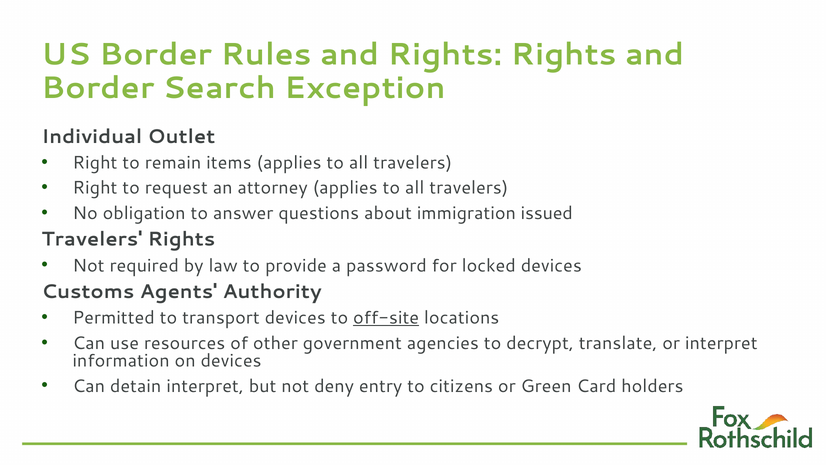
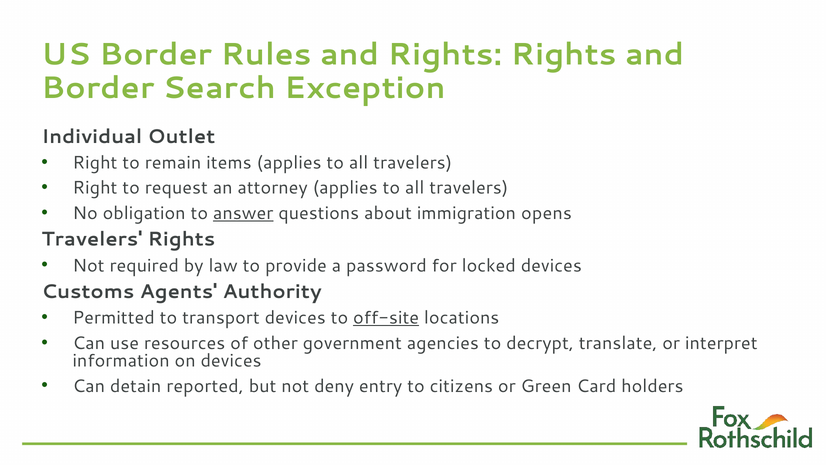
answer underline: none -> present
issued: issued -> opens
detain interpret: interpret -> reported
